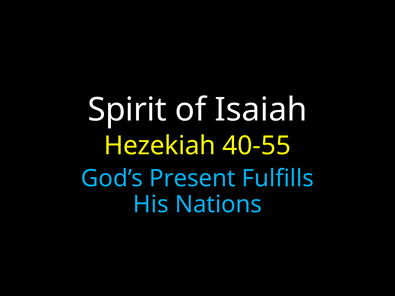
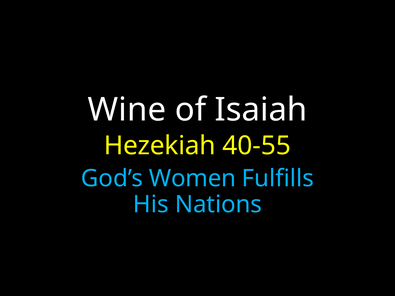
Spirit: Spirit -> Wine
Present: Present -> Women
